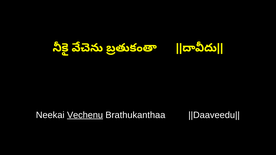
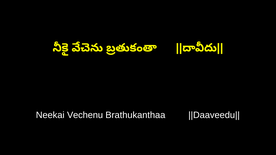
Vechenu underline: present -> none
